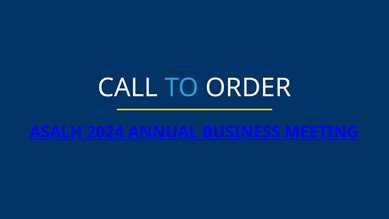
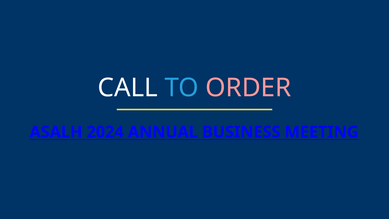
ORDER colour: white -> pink
